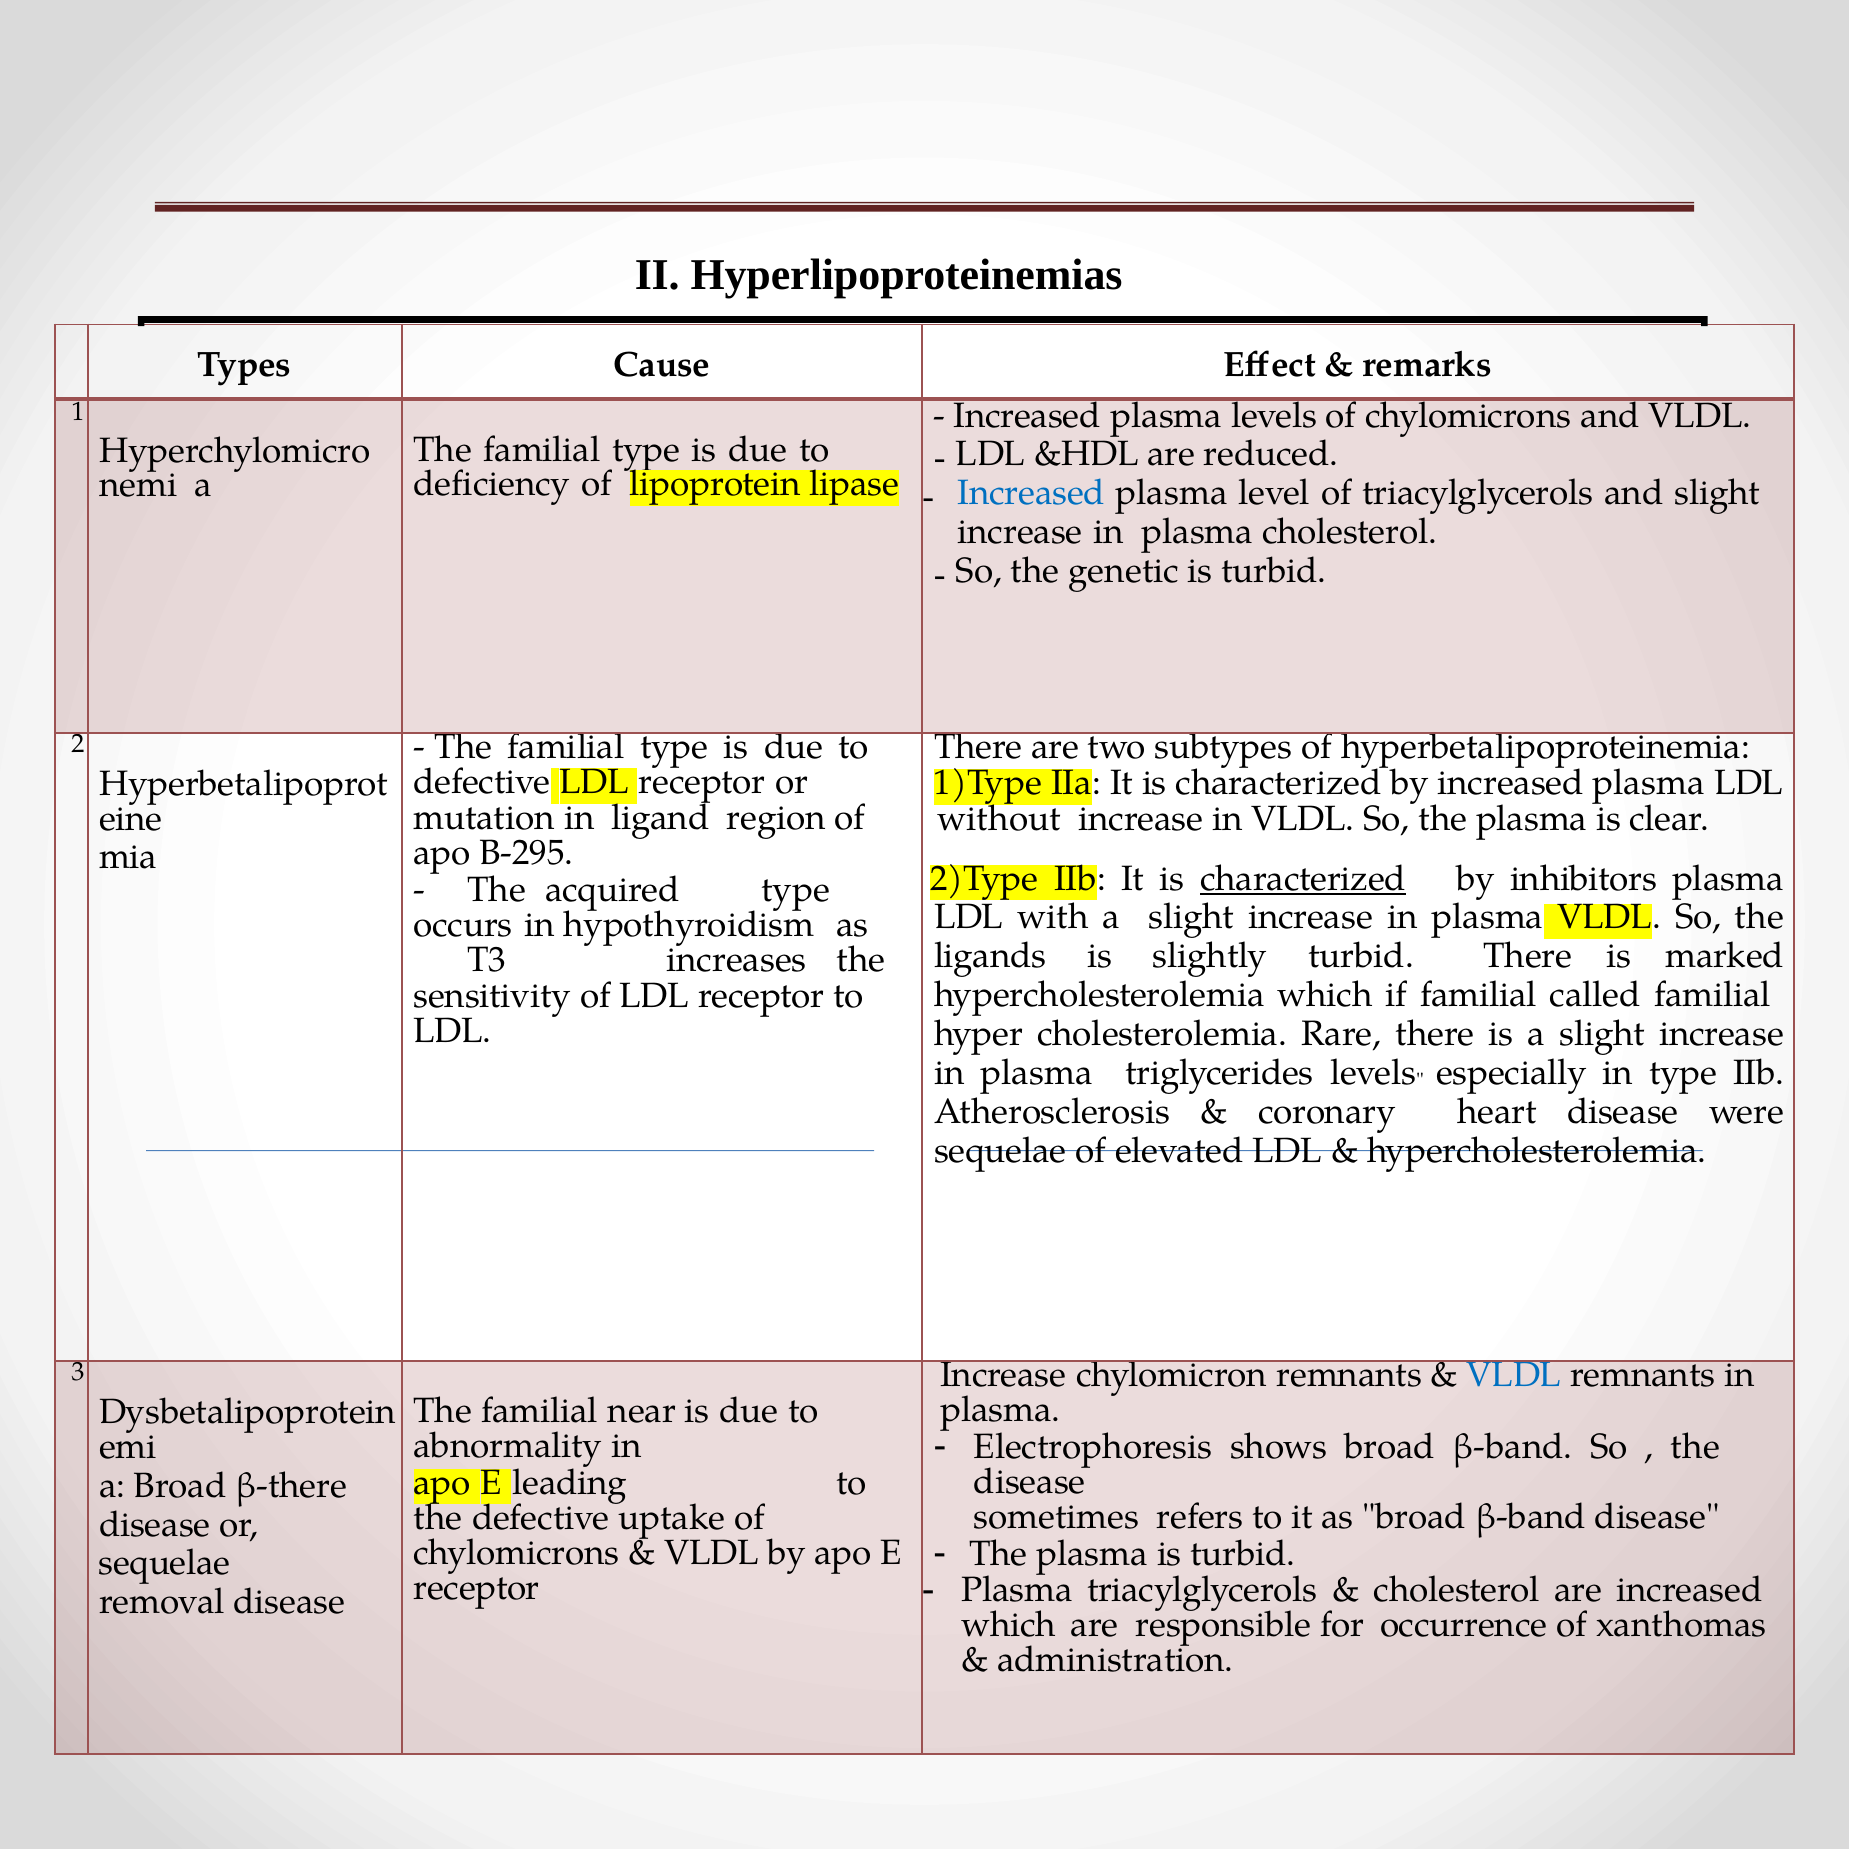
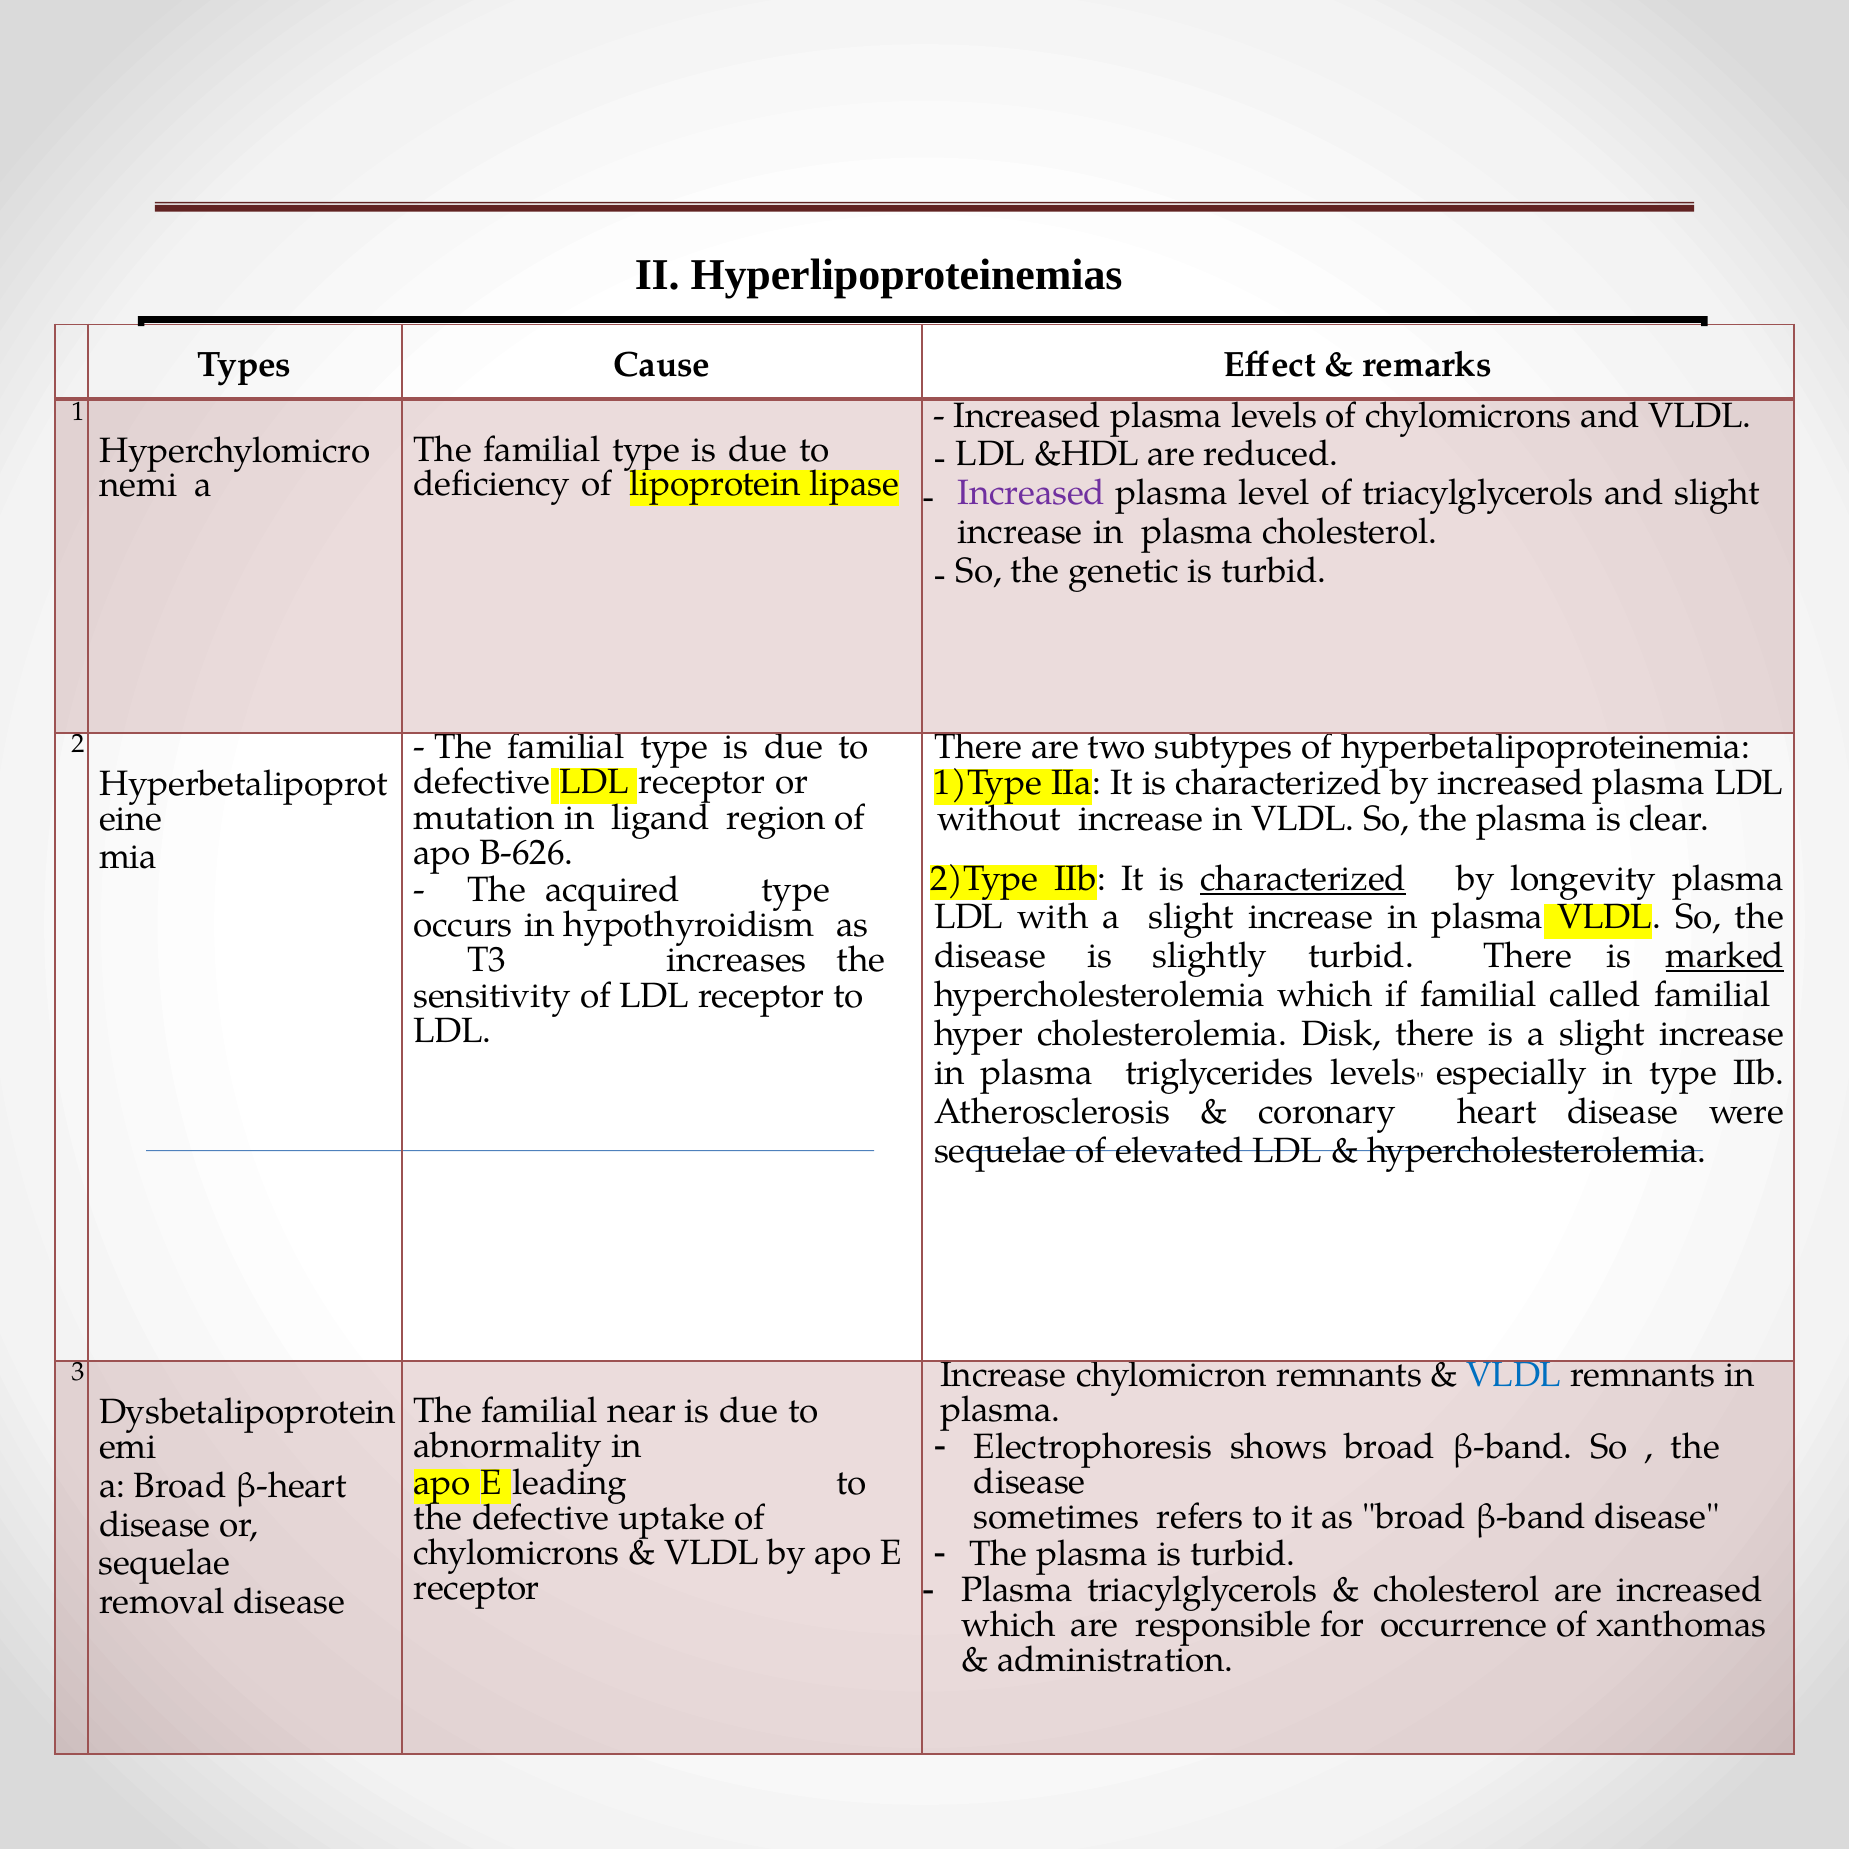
Increased at (1031, 493) colour: blue -> purple
B-295: B-295 -> B-626
inhibitors: inhibitors -> longevity
ligands at (990, 956): ligands -> disease
marked underline: none -> present
Rare: Rare -> Disk
β-there: β-there -> β-heart
